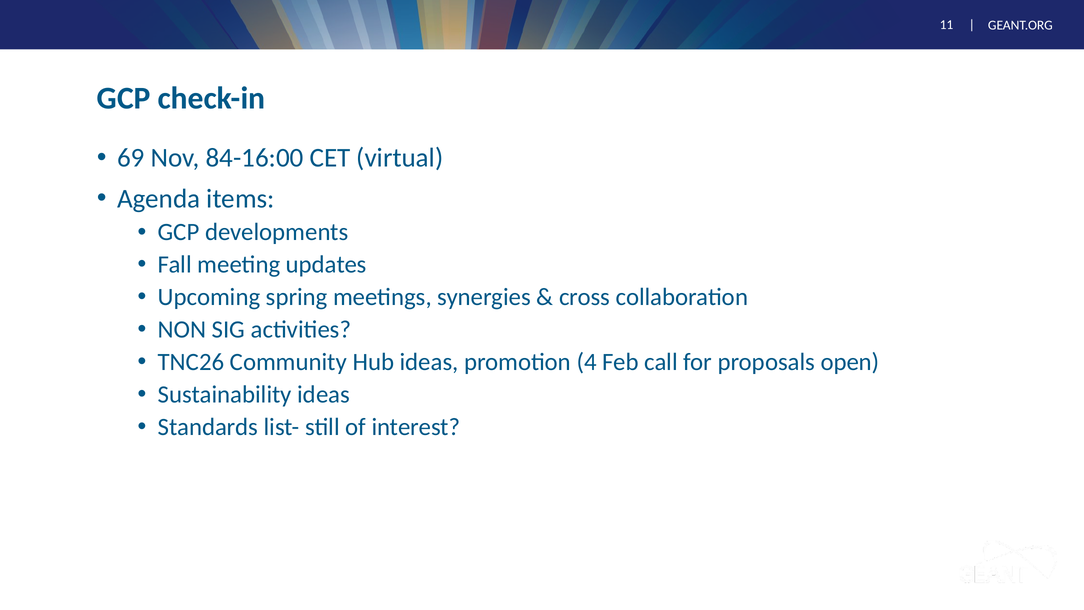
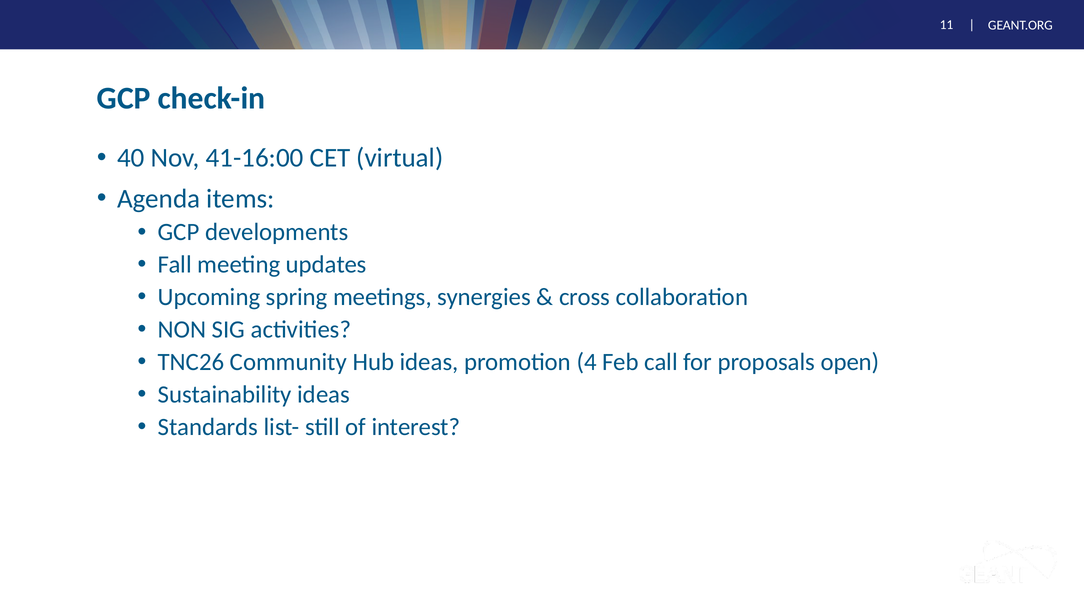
69: 69 -> 40
84-16:00: 84-16:00 -> 41-16:00
